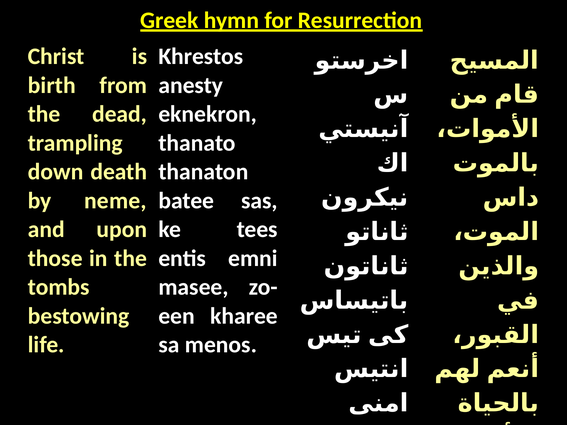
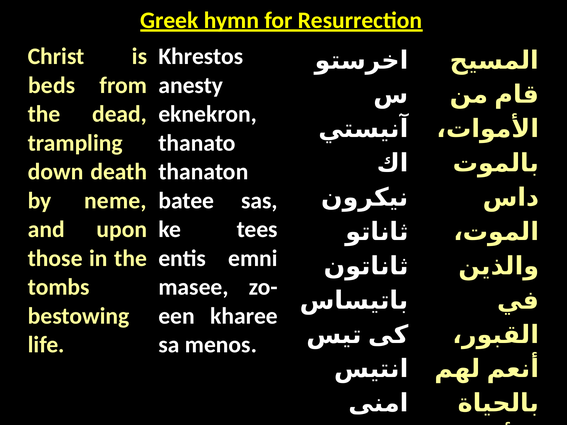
birth: birth -> beds
